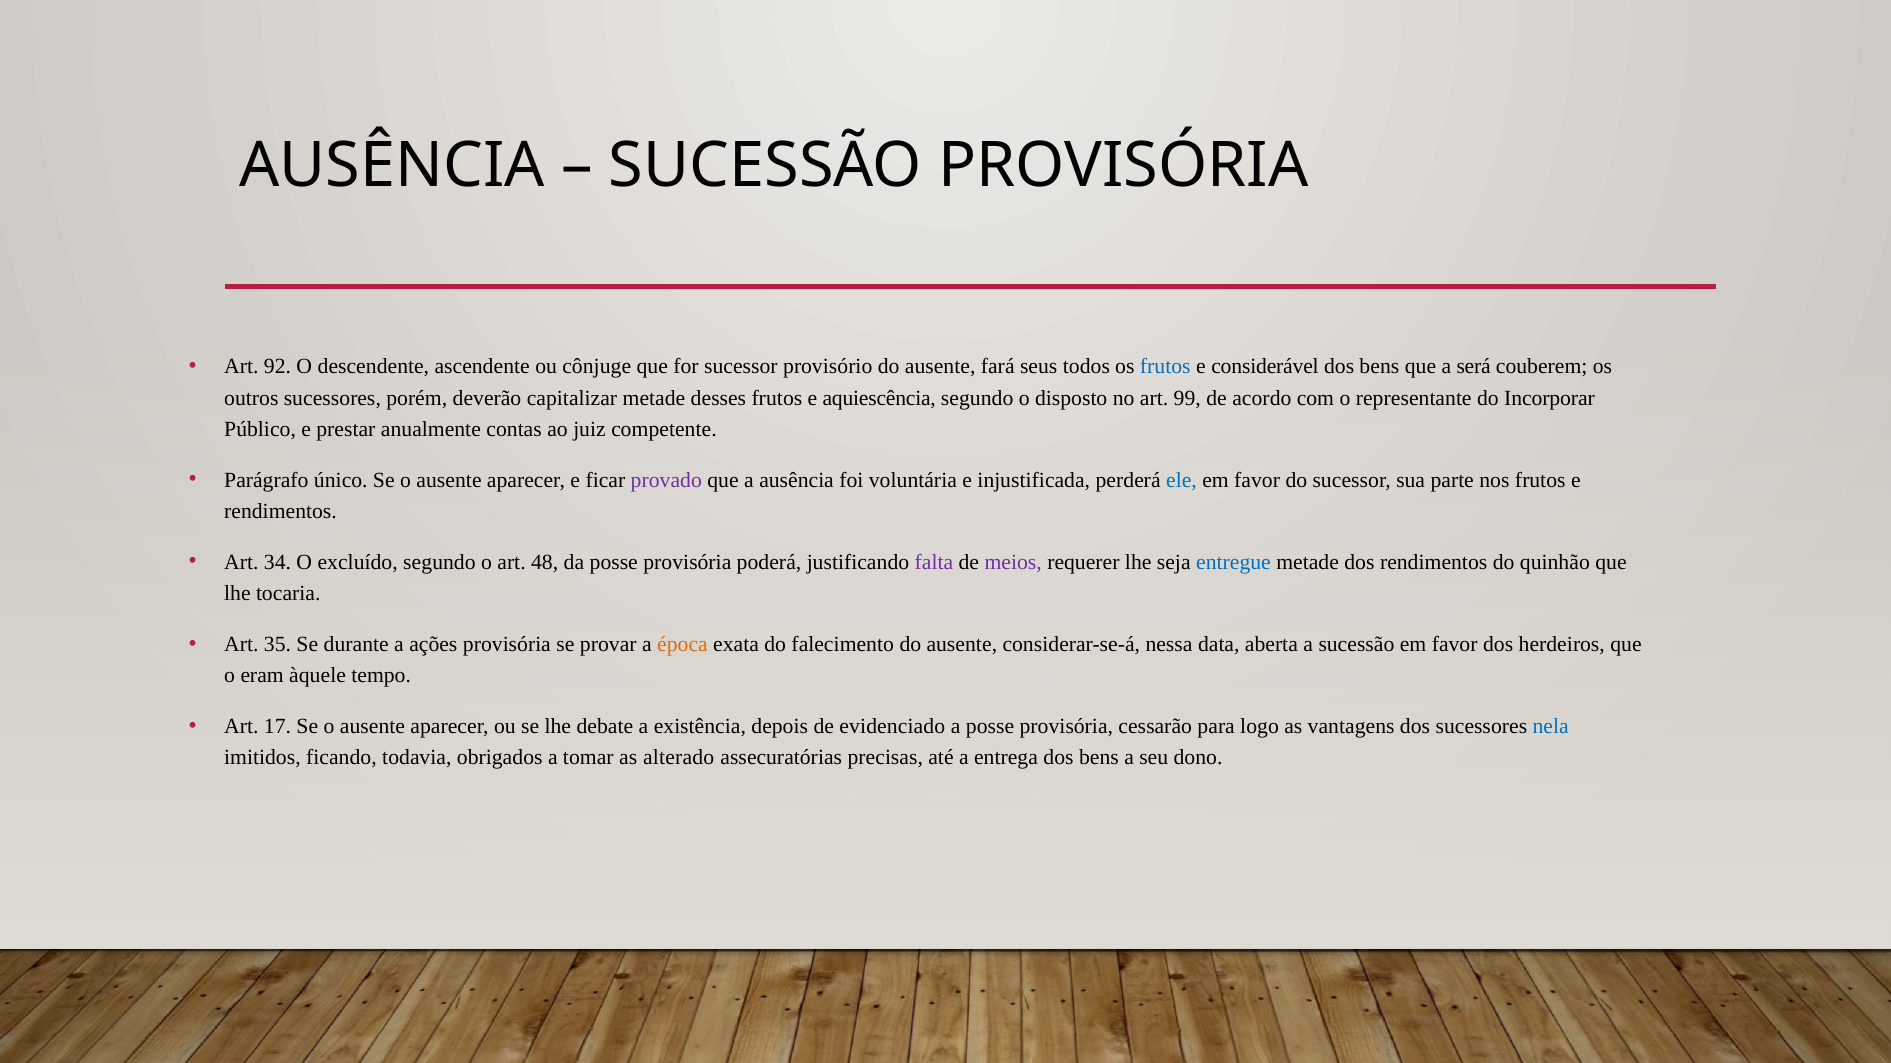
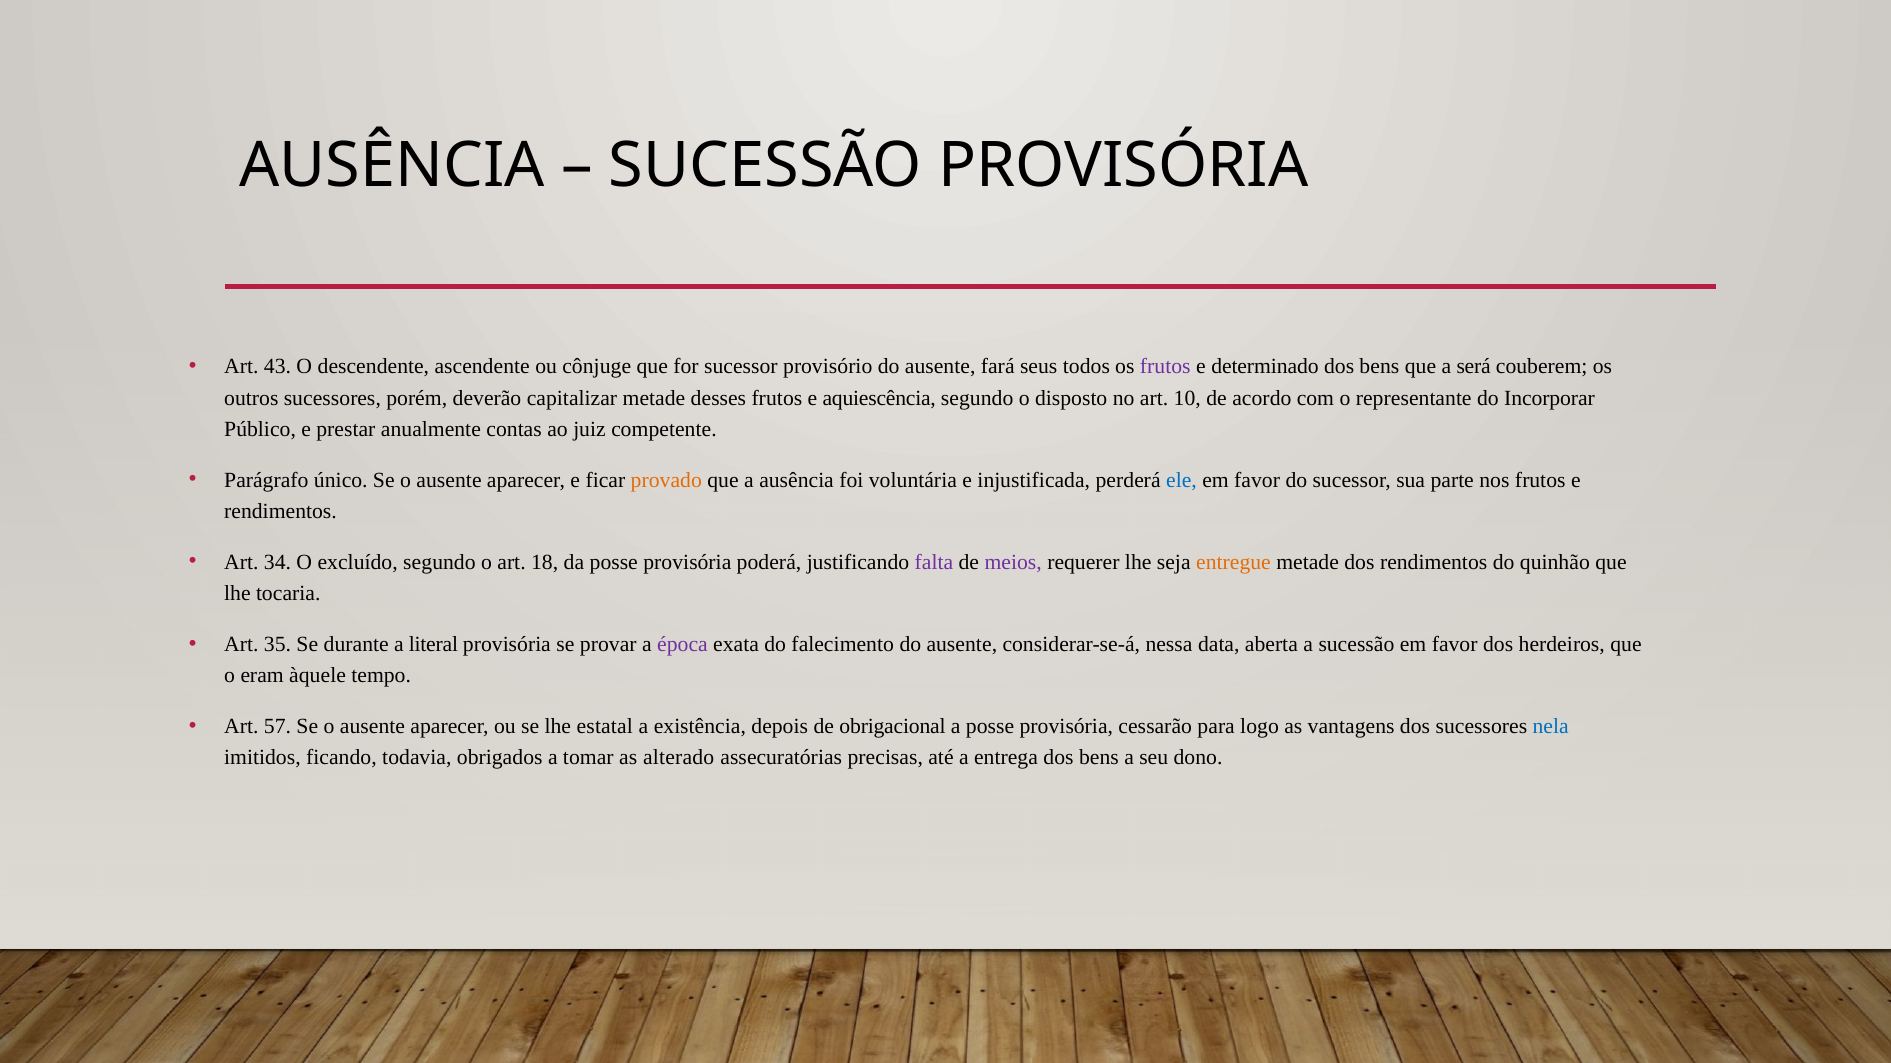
92: 92 -> 43
frutos at (1165, 367) colour: blue -> purple
considerável: considerável -> determinado
99: 99 -> 10
provado colour: purple -> orange
48: 48 -> 18
entregue colour: blue -> orange
ações: ações -> literal
época colour: orange -> purple
17: 17 -> 57
debate: debate -> estatal
evidenciado: evidenciado -> obrigacional
